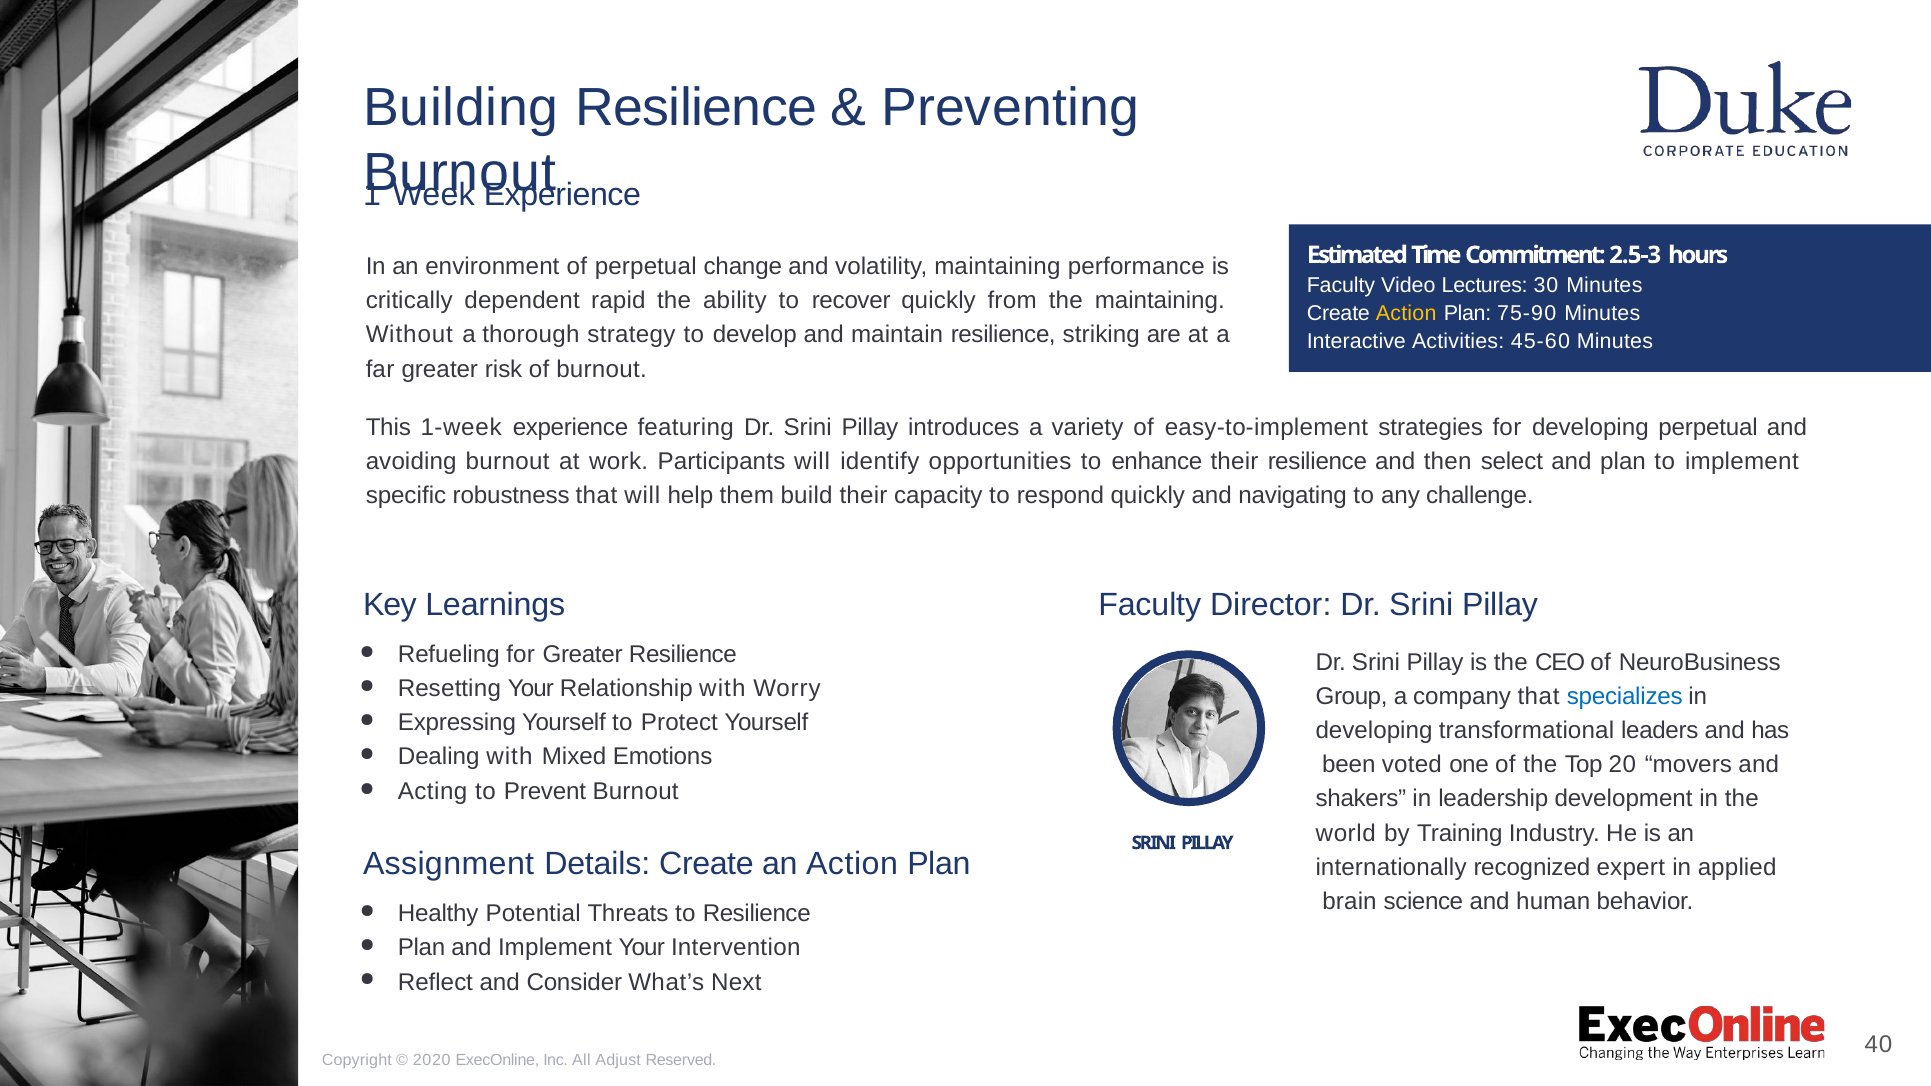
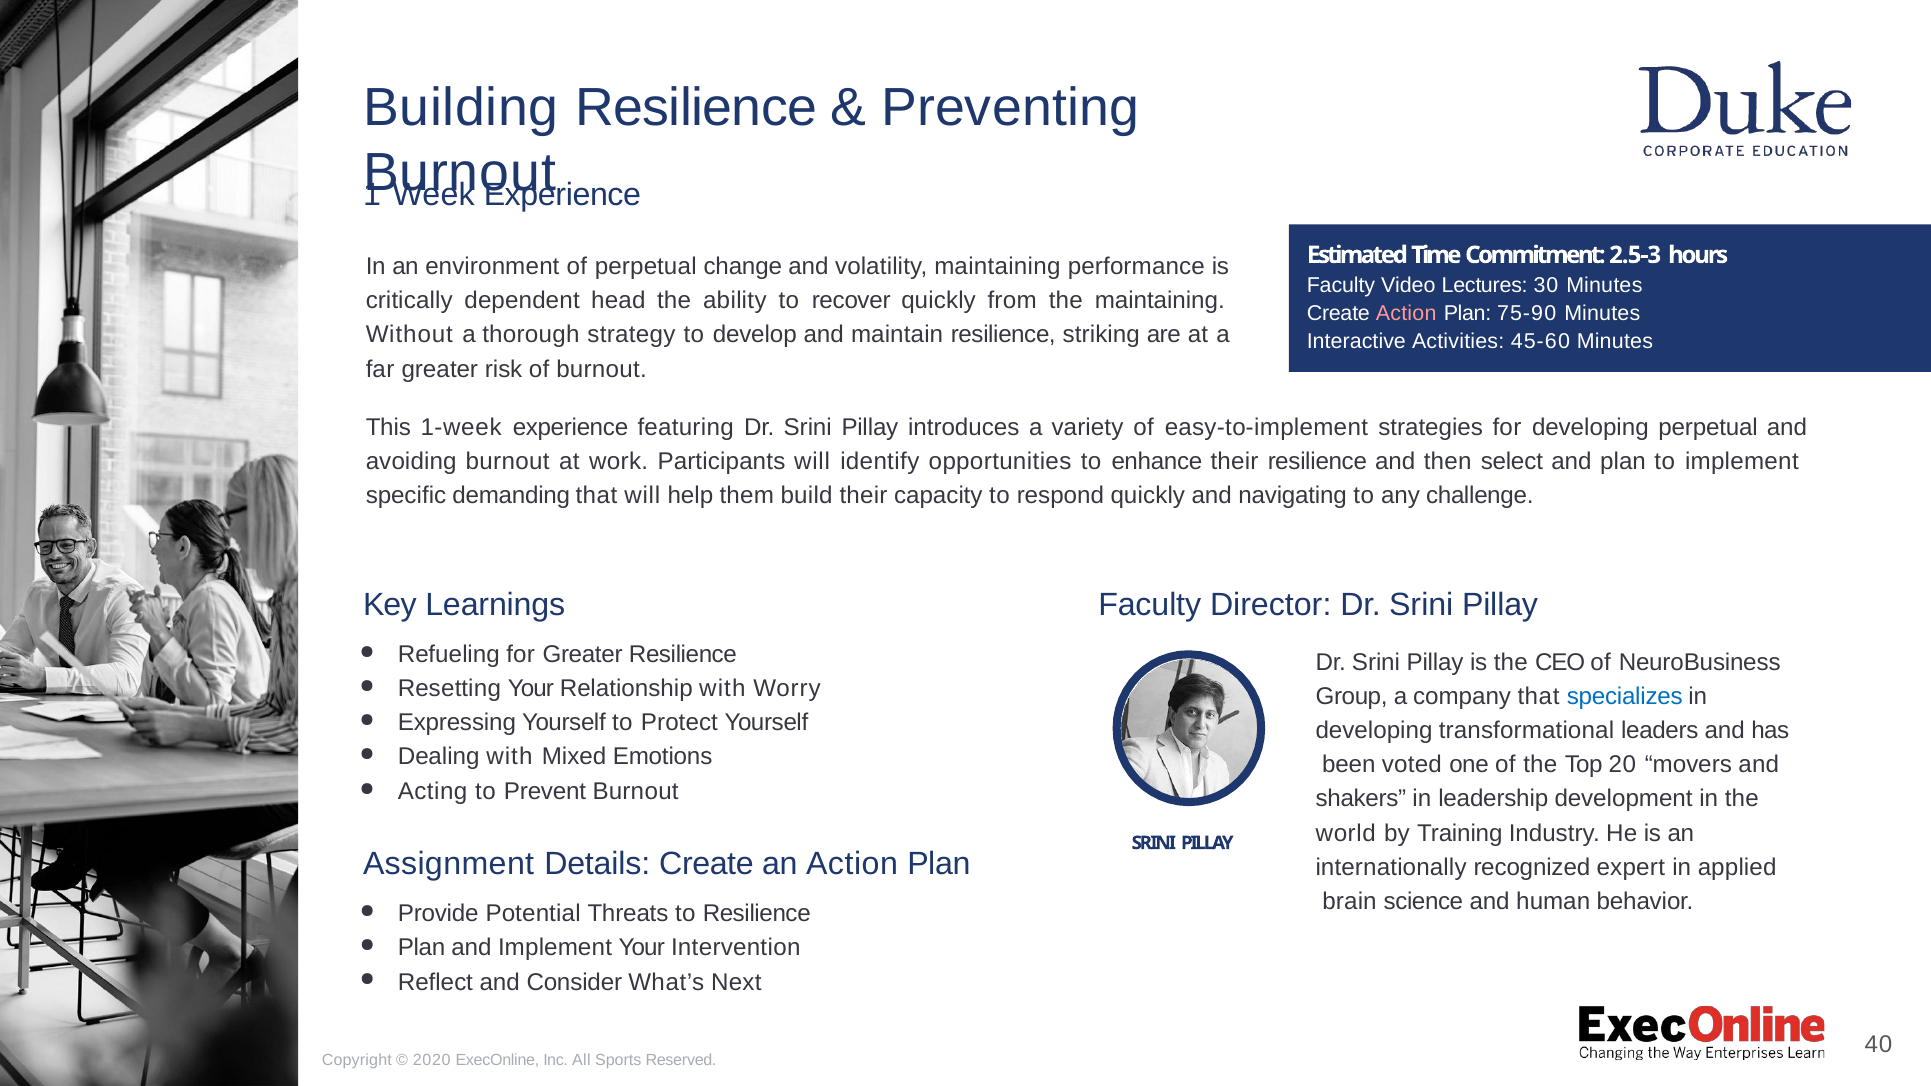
rapid: rapid -> head
Action at (1406, 313) colour: yellow -> pink
robustness: robustness -> demanding
Healthy: Healthy -> Provide
Adjust: Adjust -> Sports
